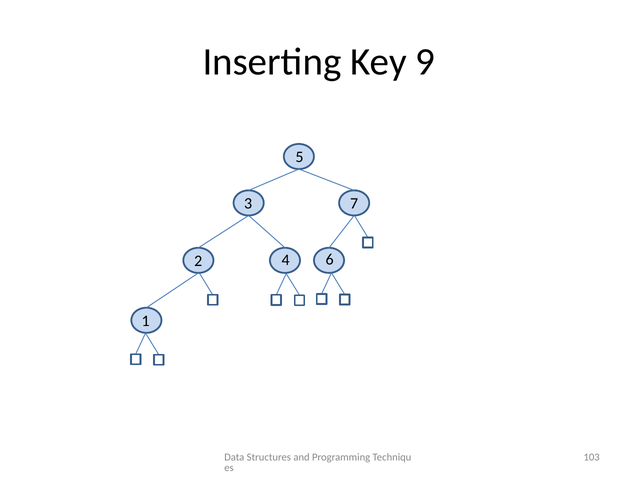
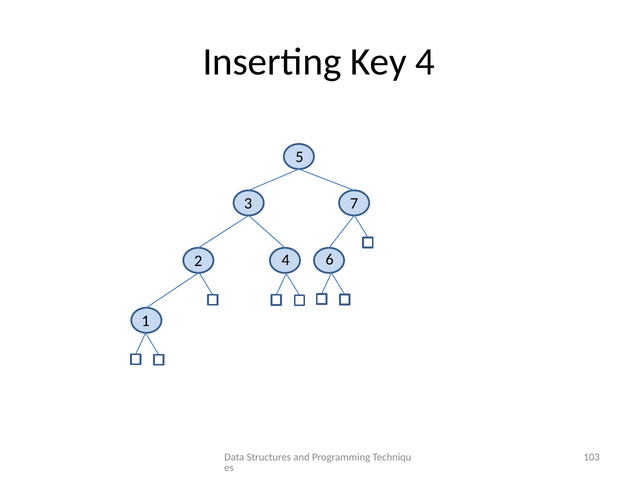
Key 9: 9 -> 4
